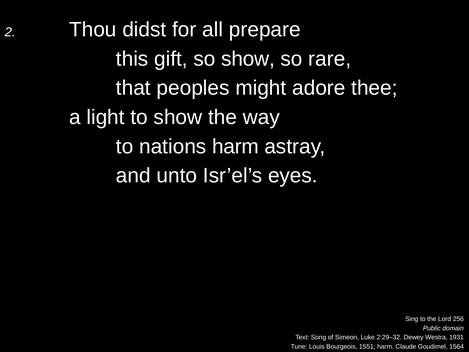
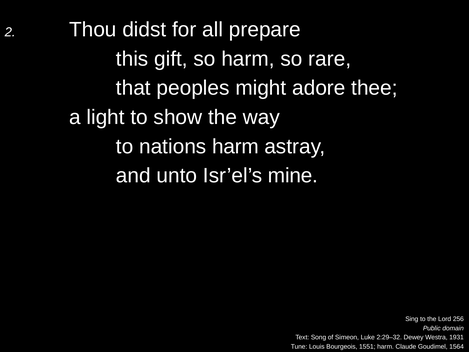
so show: show -> harm
eyes: eyes -> mine
